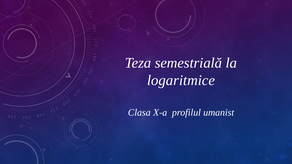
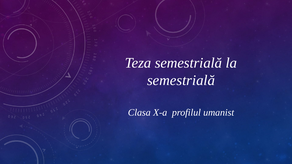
logaritmice at (181, 81): logaritmice -> semestrială
